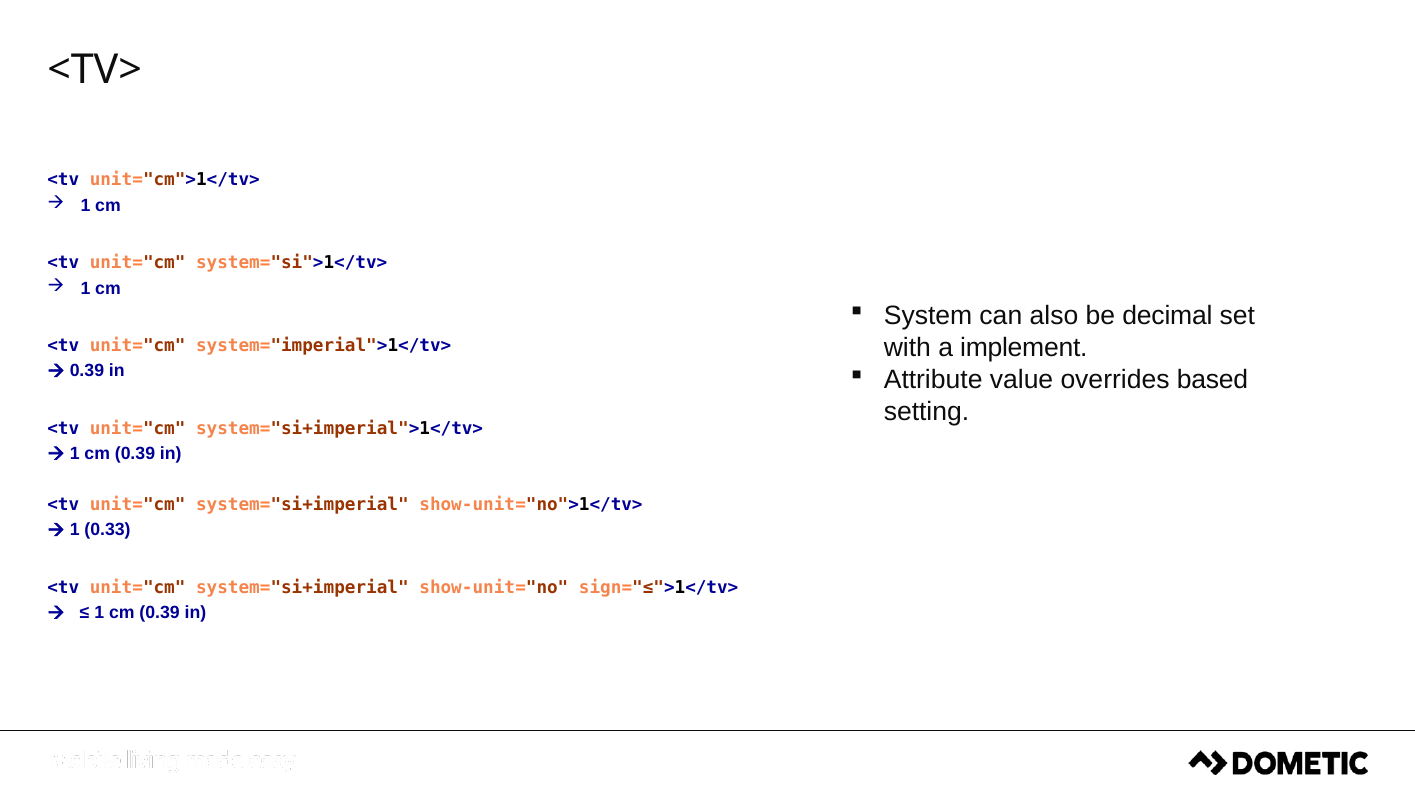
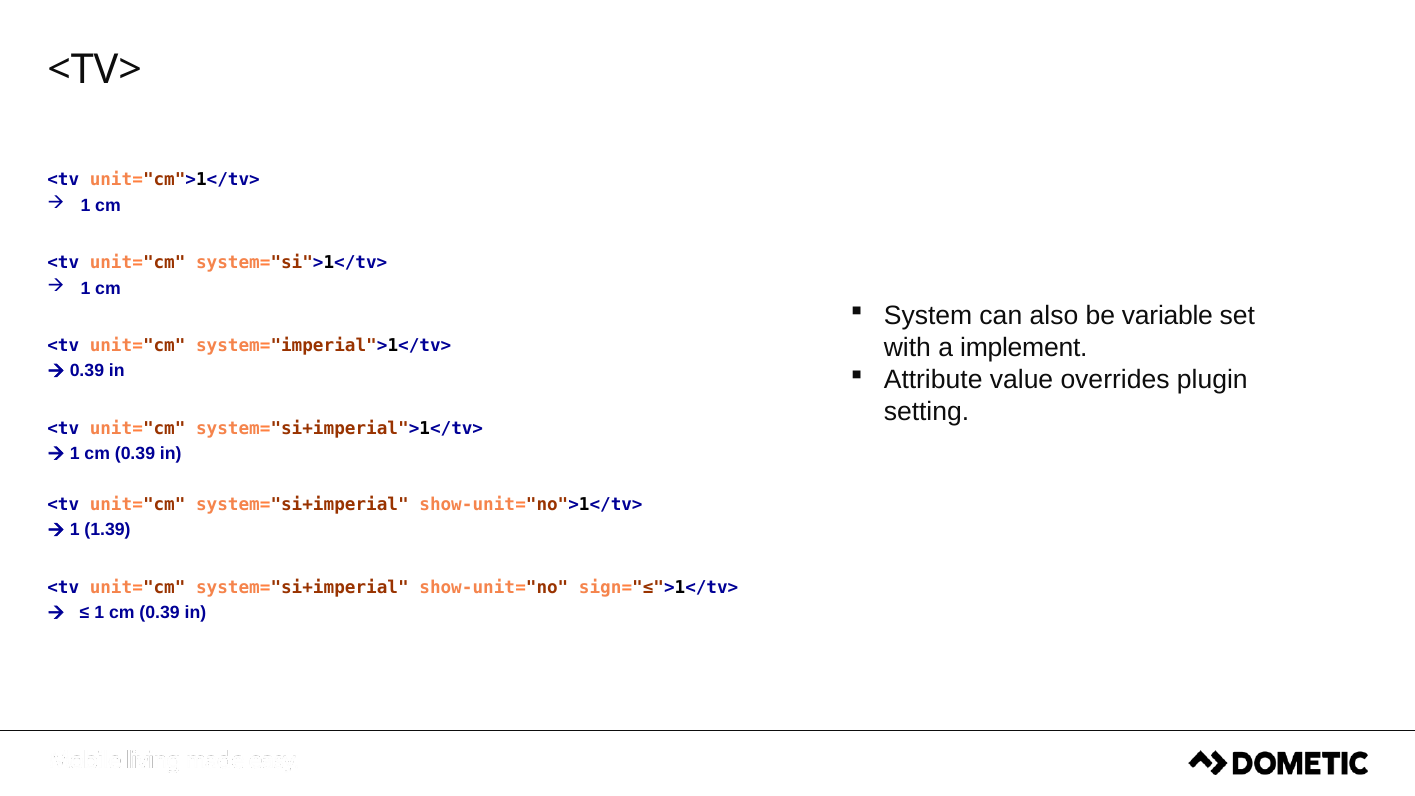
decimal: decimal -> variable
based: based -> plugin
0.33: 0.33 -> 1.39
